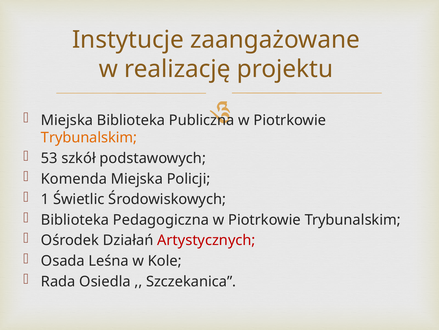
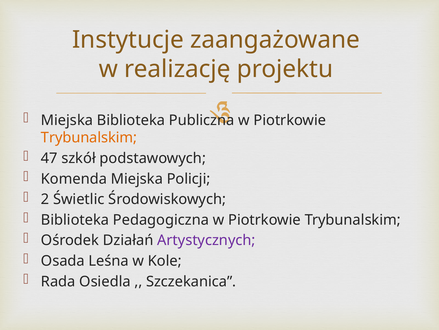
53: 53 -> 47
1: 1 -> 2
Artystycznych colour: red -> purple
